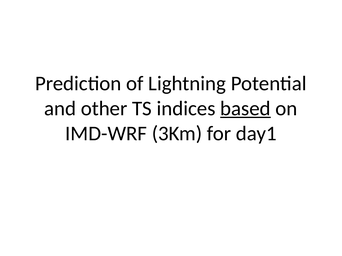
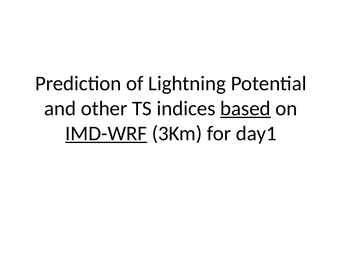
IMD-WRF underline: none -> present
